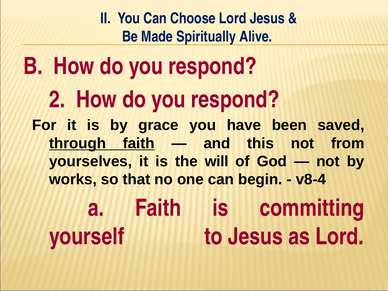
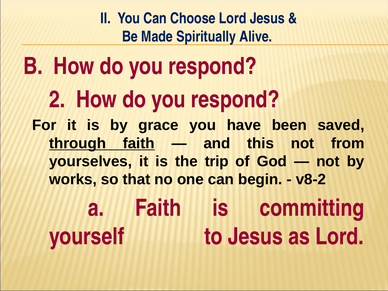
will: will -> trip
v8-4: v8-4 -> v8-2
